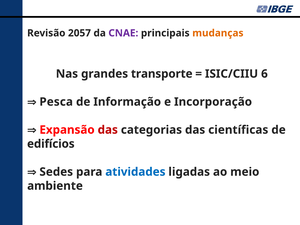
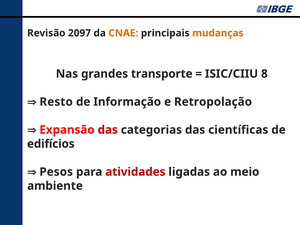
2057: 2057 -> 2097
CNAE colour: purple -> orange
6: 6 -> 8
Pesca: Pesca -> Resto
Incorporação: Incorporação -> Retropolação
Sedes: Sedes -> Pesos
atividades colour: blue -> red
